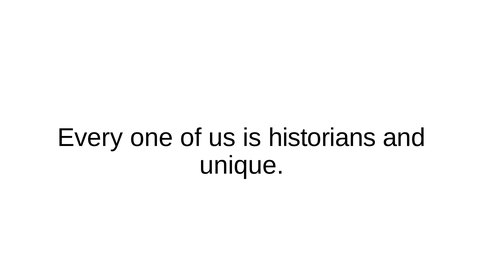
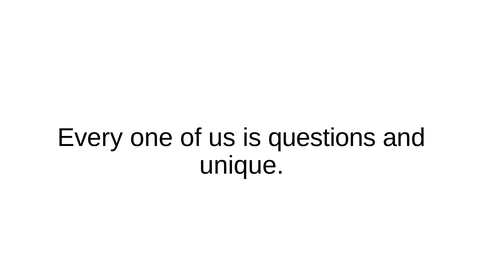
historians: historians -> questions
